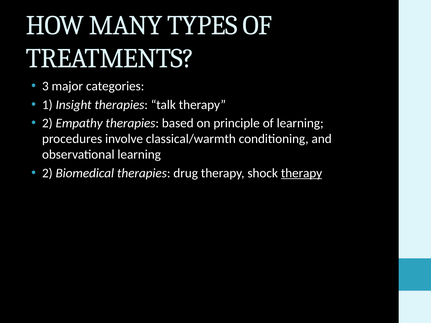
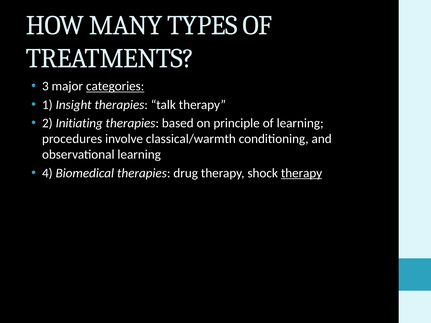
categories underline: none -> present
Empathy: Empathy -> Initiating
2 at (47, 173): 2 -> 4
